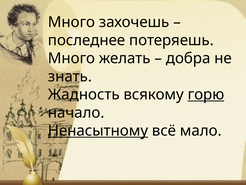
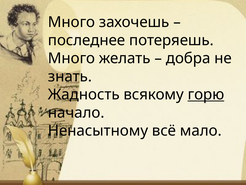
Ненасытному underline: present -> none
